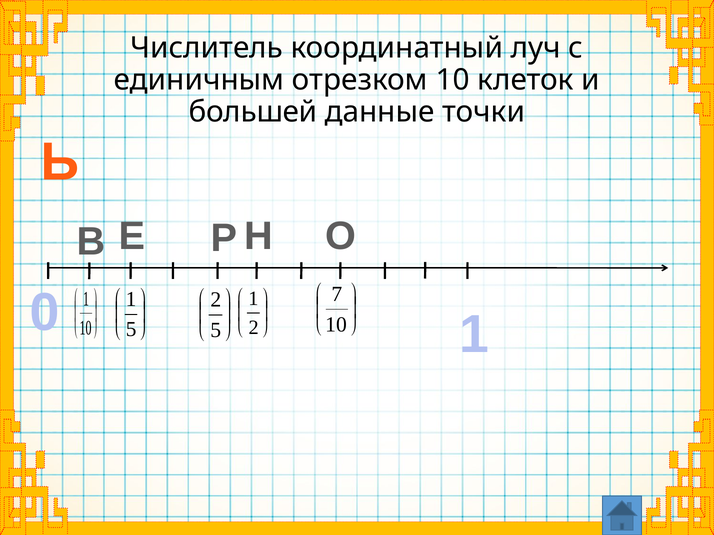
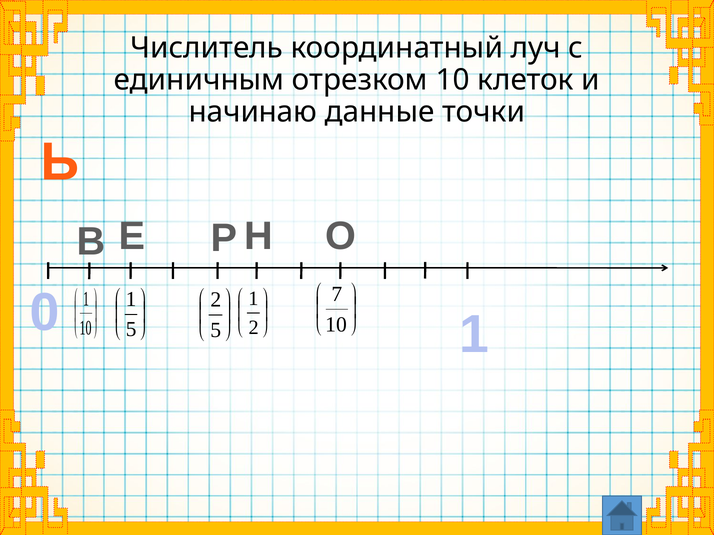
большей: большей -> начинаю
